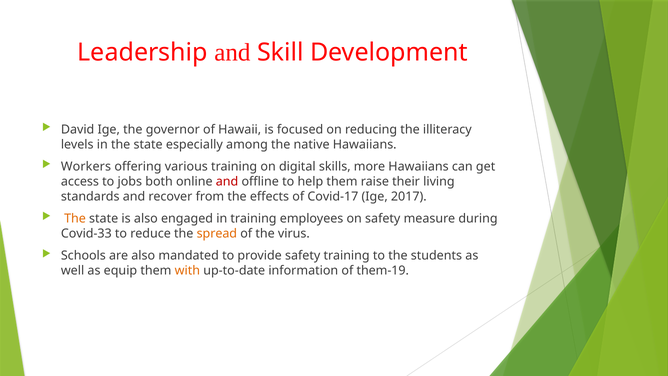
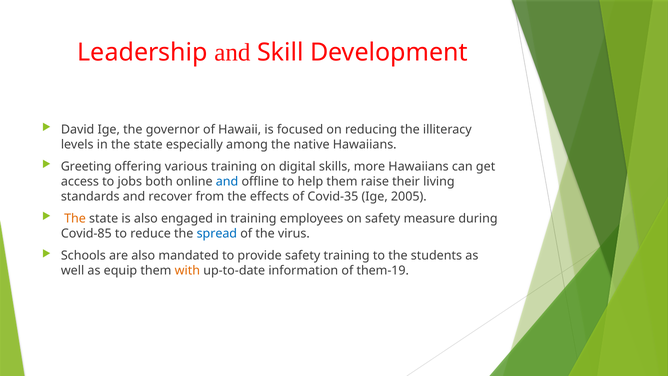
Workers: Workers -> Greeting
and at (227, 181) colour: red -> blue
Covid-17: Covid-17 -> Covid-35
2017: 2017 -> 2005
Covid-33: Covid-33 -> Covid-85
spread colour: orange -> blue
